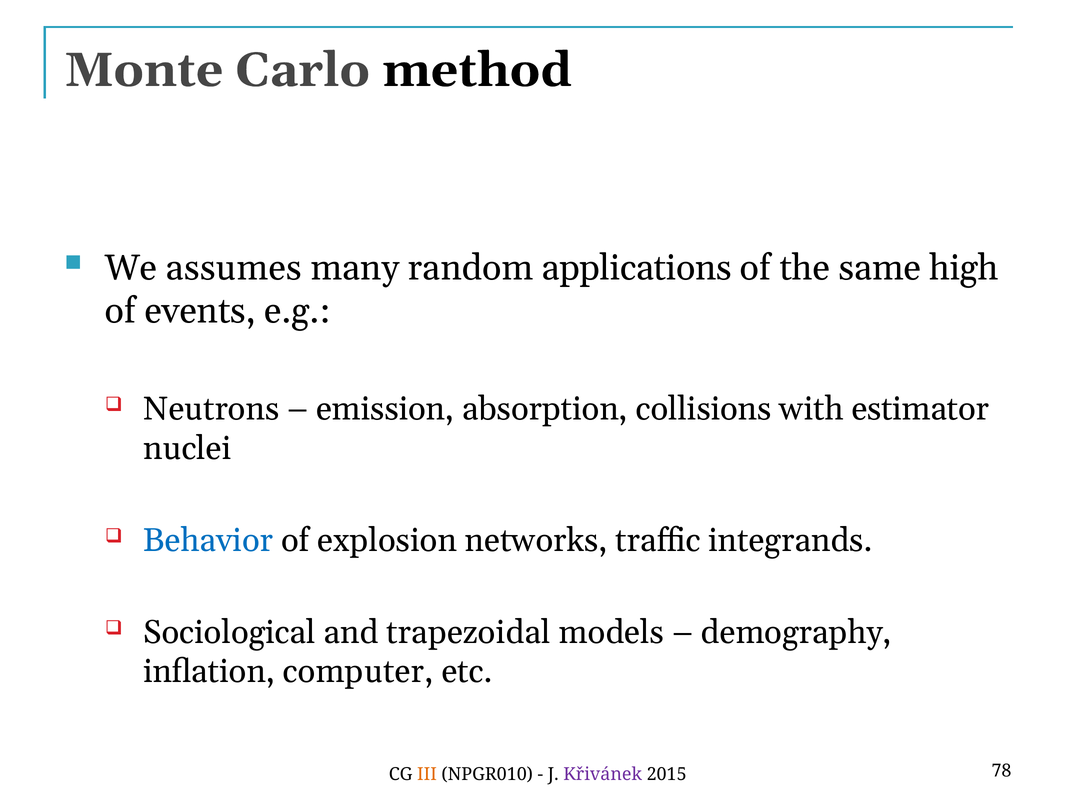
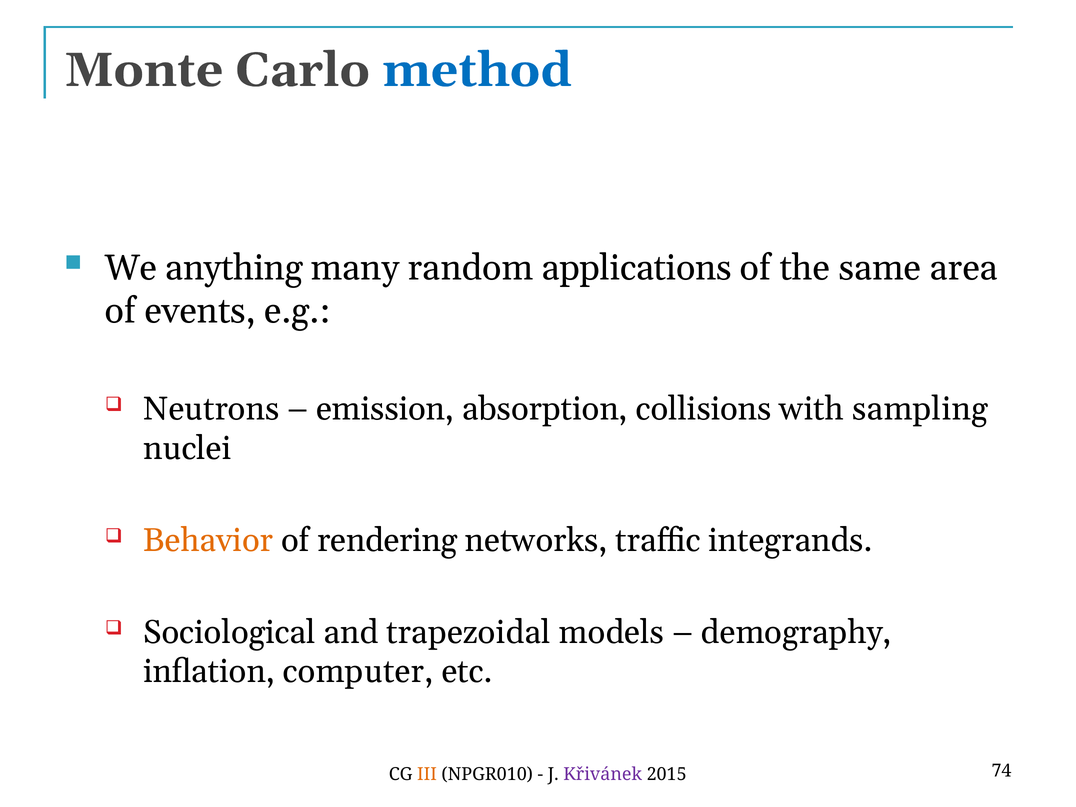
method colour: black -> blue
assumes: assumes -> anything
high: high -> area
estimator: estimator -> sampling
Behavior colour: blue -> orange
explosion: explosion -> rendering
78: 78 -> 74
